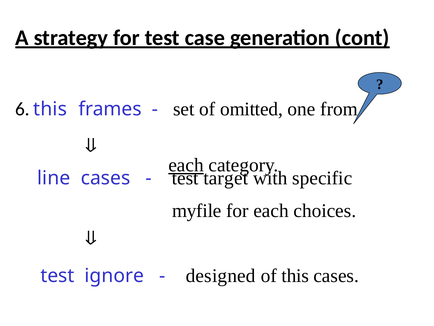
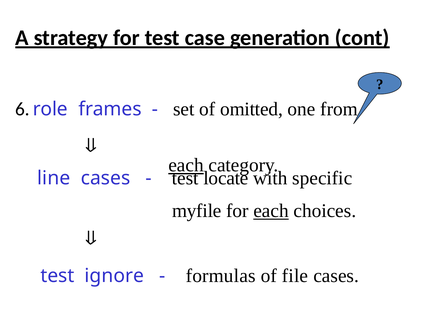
this at (50, 109): this -> role
target: target -> locate
each at (271, 211) underline: none -> present
designed: designed -> formulas
of this: this -> file
